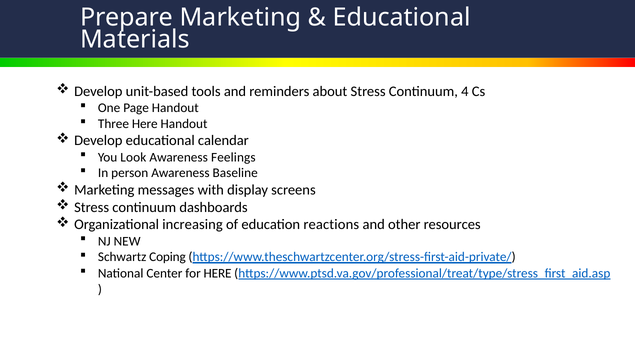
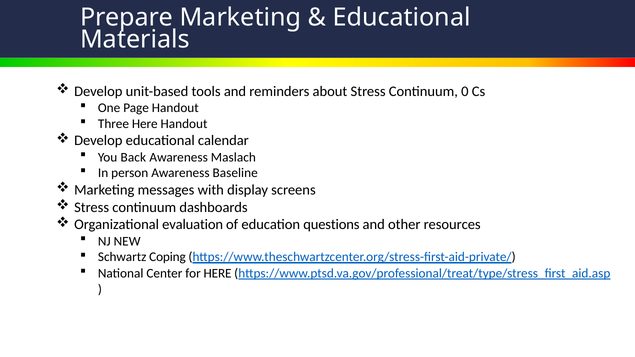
4: 4 -> 0
Look: Look -> Back
Feelings: Feelings -> Maslach
increasing: increasing -> evaluation
reactions: reactions -> questions
